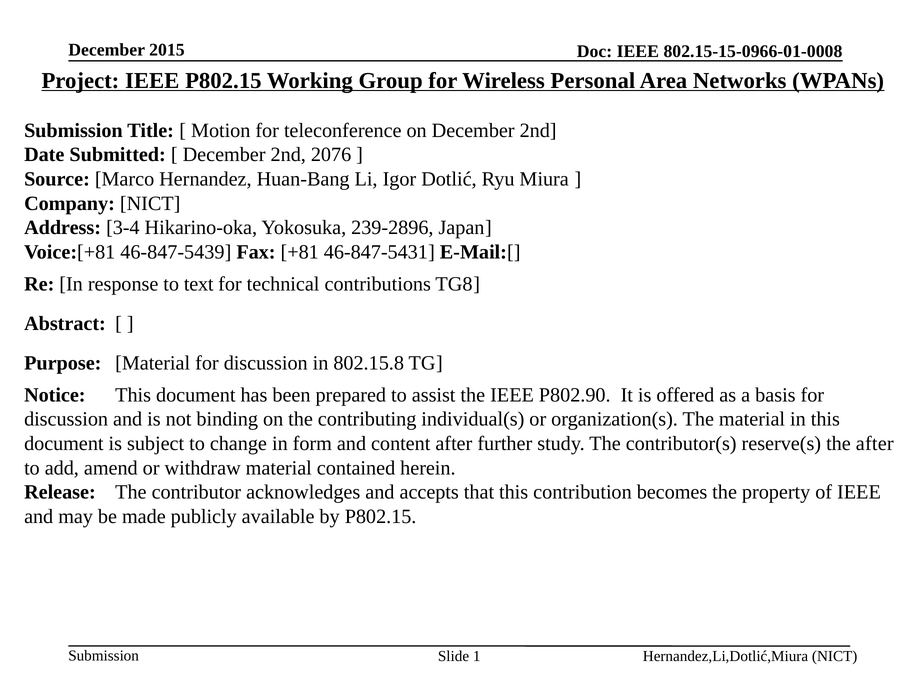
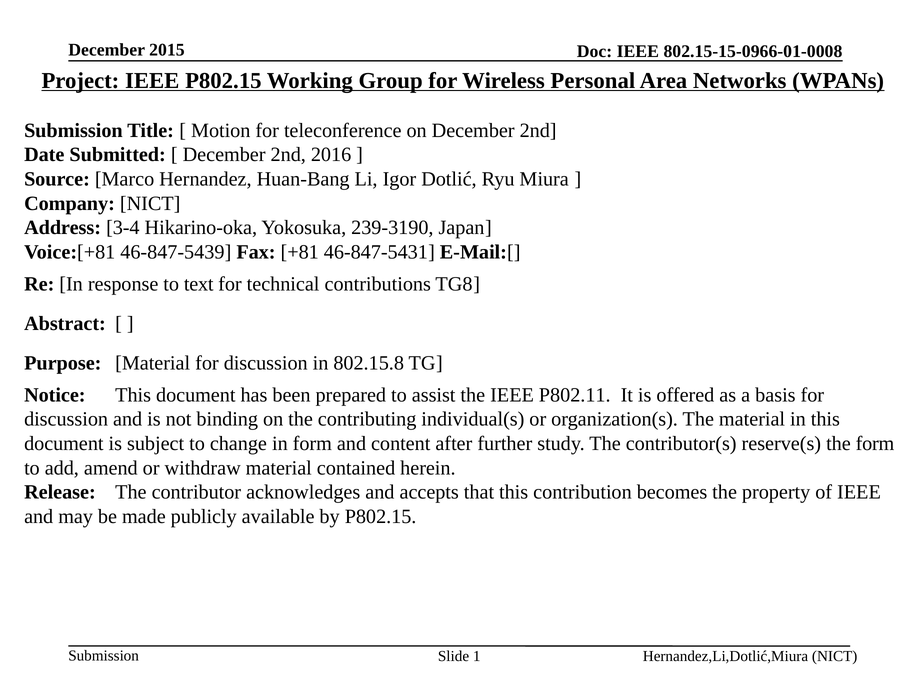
2076: 2076 -> 2016
239-2896: 239-2896 -> 239-3190
P802.90: P802.90 -> P802.11
the after: after -> form
